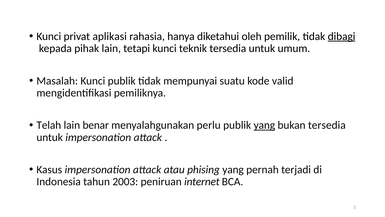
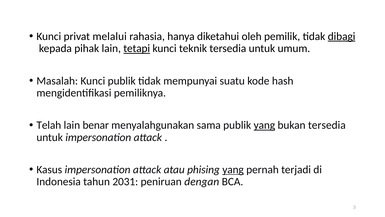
aplikasi: aplikasi -> melalui
tetapi underline: none -> present
valid: valid -> hash
perlu: perlu -> sama
yang at (233, 169) underline: none -> present
2003: 2003 -> 2031
internet: internet -> dengan
